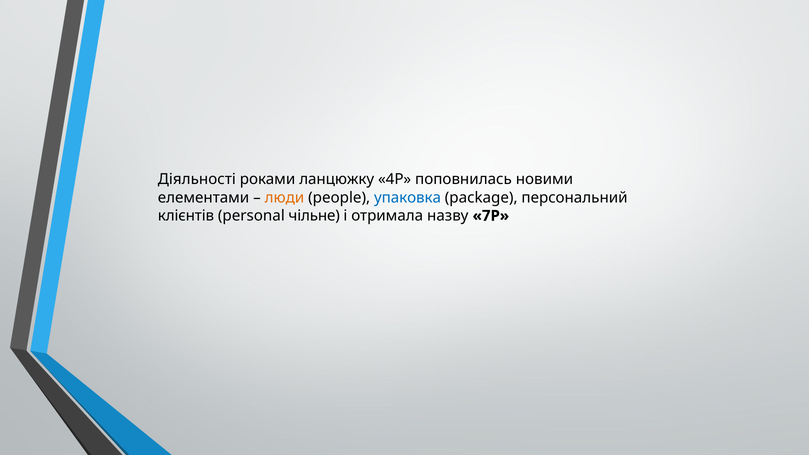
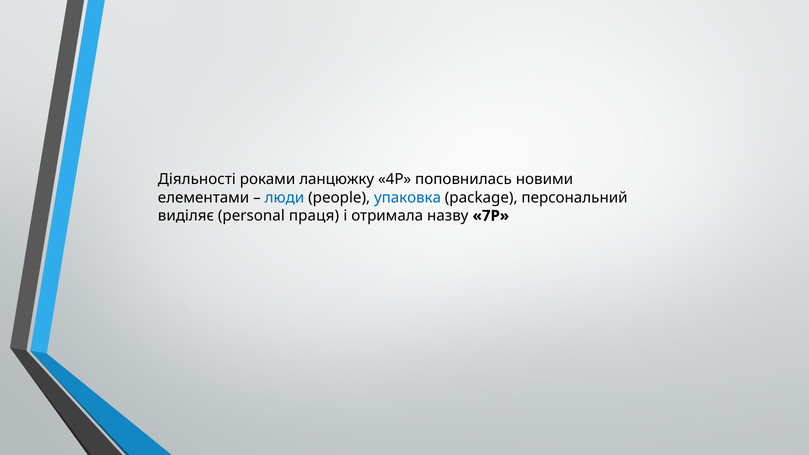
люди colour: orange -> blue
клієнтів: клієнтів -> виділяє
чільне: чільне -> праця
